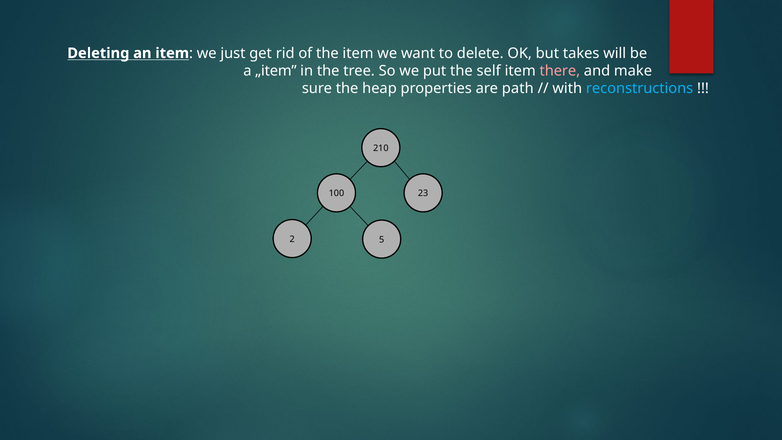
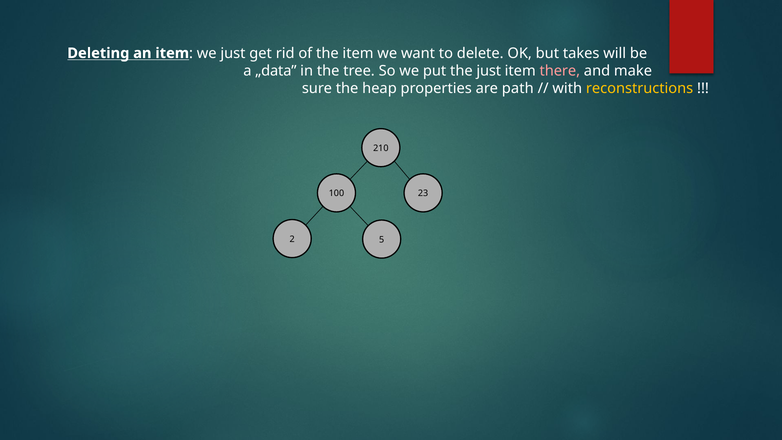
„item: „item -> „data
the self: self -> just
reconstructions colour: light blue -> yellow
